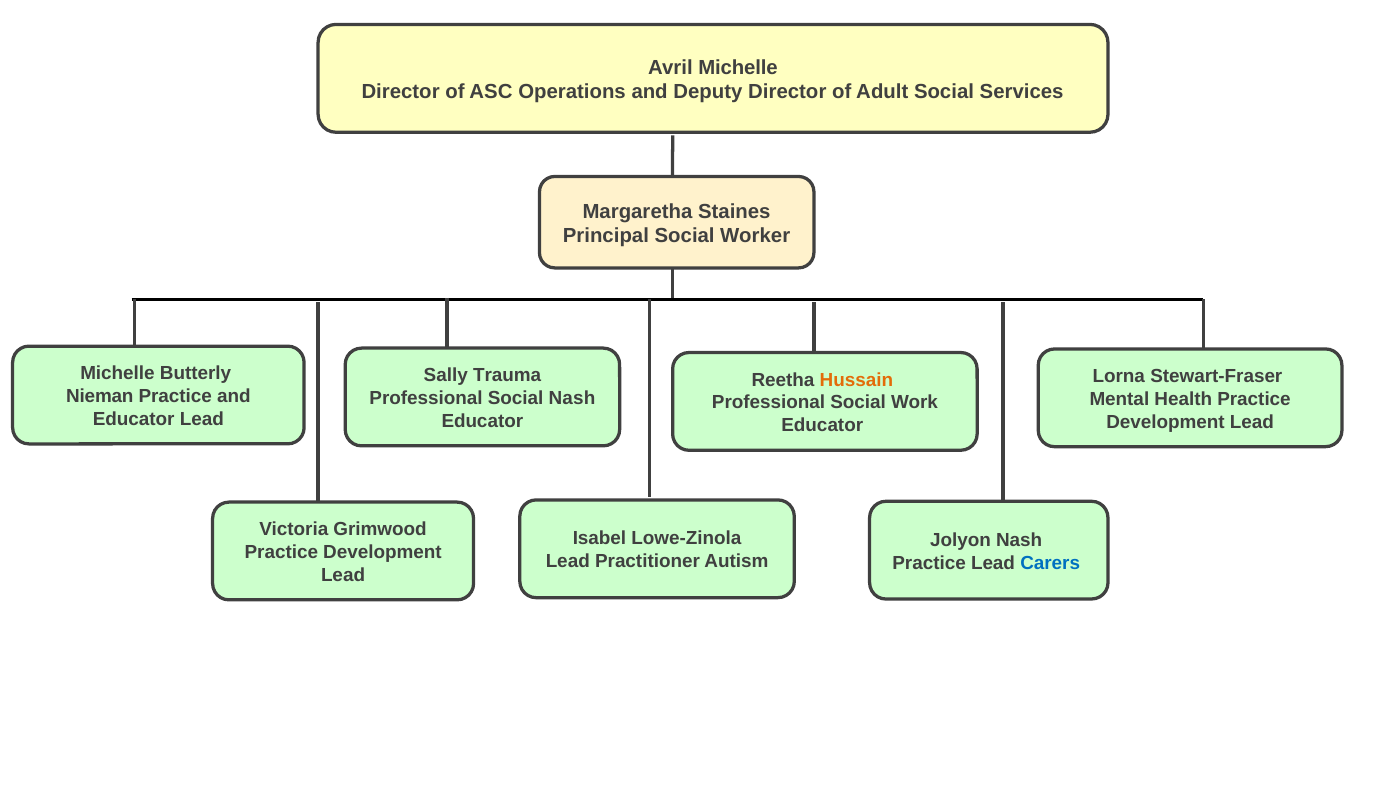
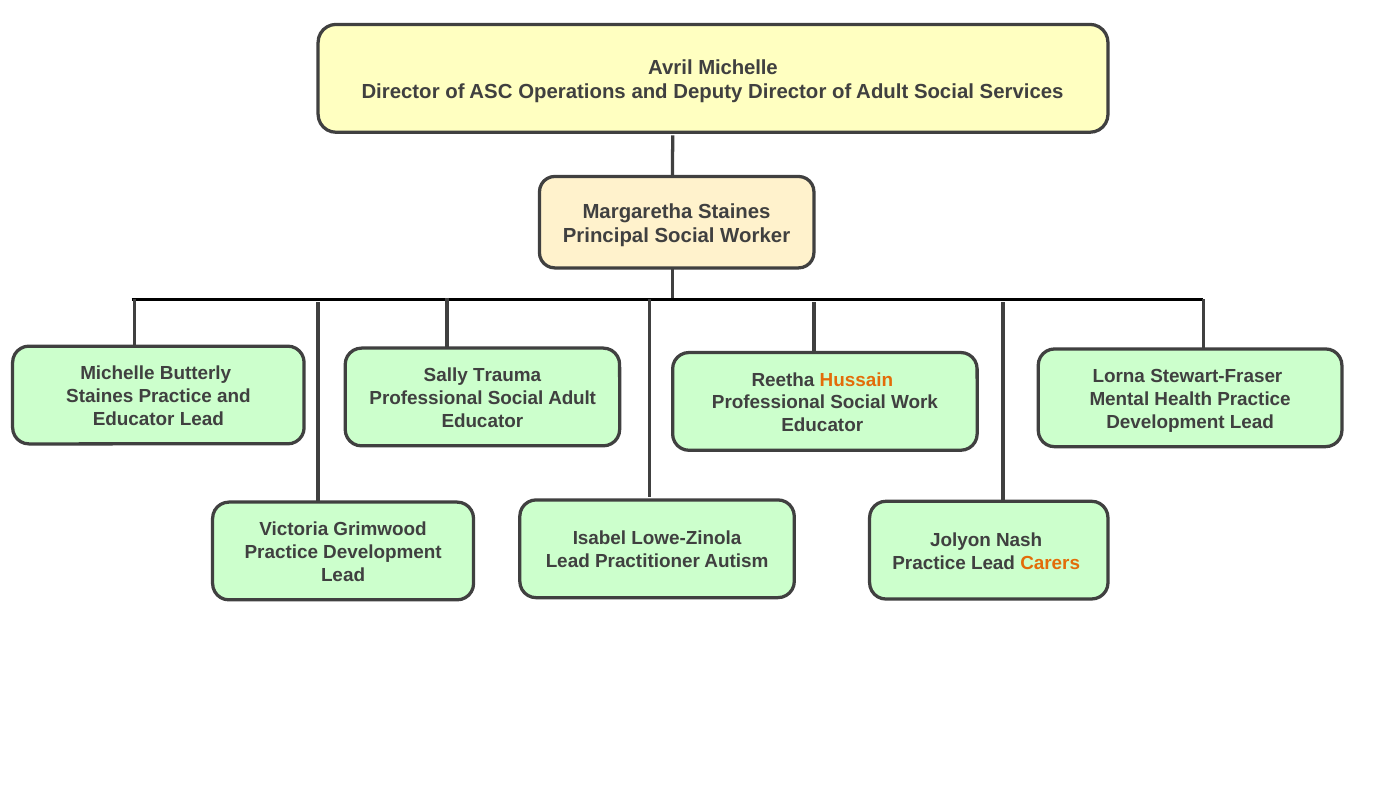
Nieman at (100, 396): Nieman -> Staines
Social Nash: Nash -> Adult
Carers colour: blue -> orange
